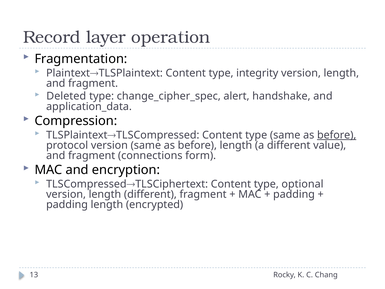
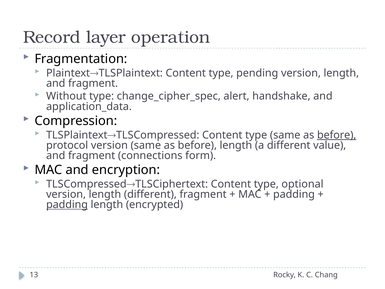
integrity: integrity -> pending
Deleted: Deleted -> Without
padding at (67, 204) underline: none -> present
